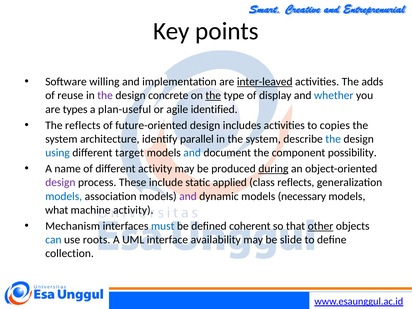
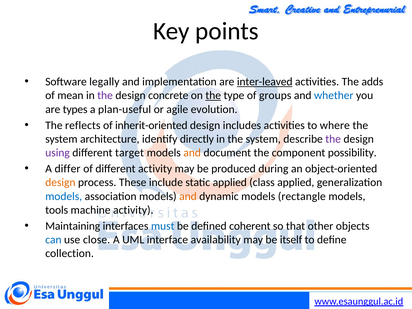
willing: willing -> legally
reuse: reuse -> mean
display: display -> groups
identified: identified -> evolution
future-oriented: future-oriented -> inherit-oriented
copies: copies -> where
parallel: parallel -> directly
the at (333, 139) colour: blue -> purple
using colour: blue -> purple
and at (192, 153) colour: blue -> orange
name: name -> differ
during underline: present -> none
design at (60, 183) colour: purple -> orange
class reflects: reflects -> applied
and at (188, 196) colour: purple -> orange
necessary: necessary -> rectangle
what: what -> tools
Mechanism: Mechanism -> Maintaining
other underline: present -> none
roots: roots -> close
slide: slide -> itself
